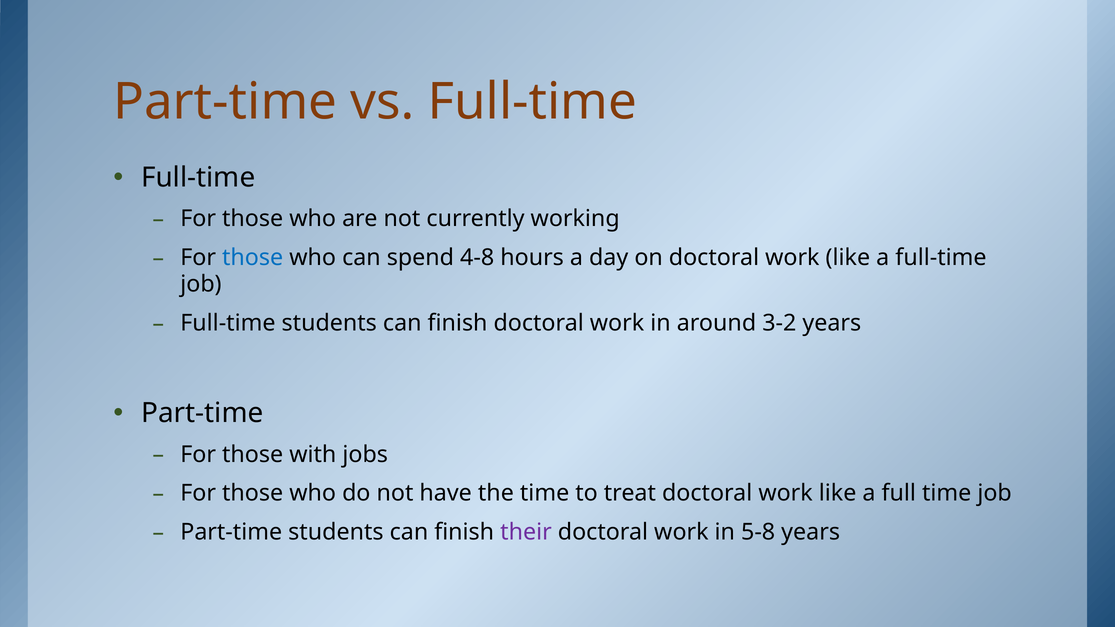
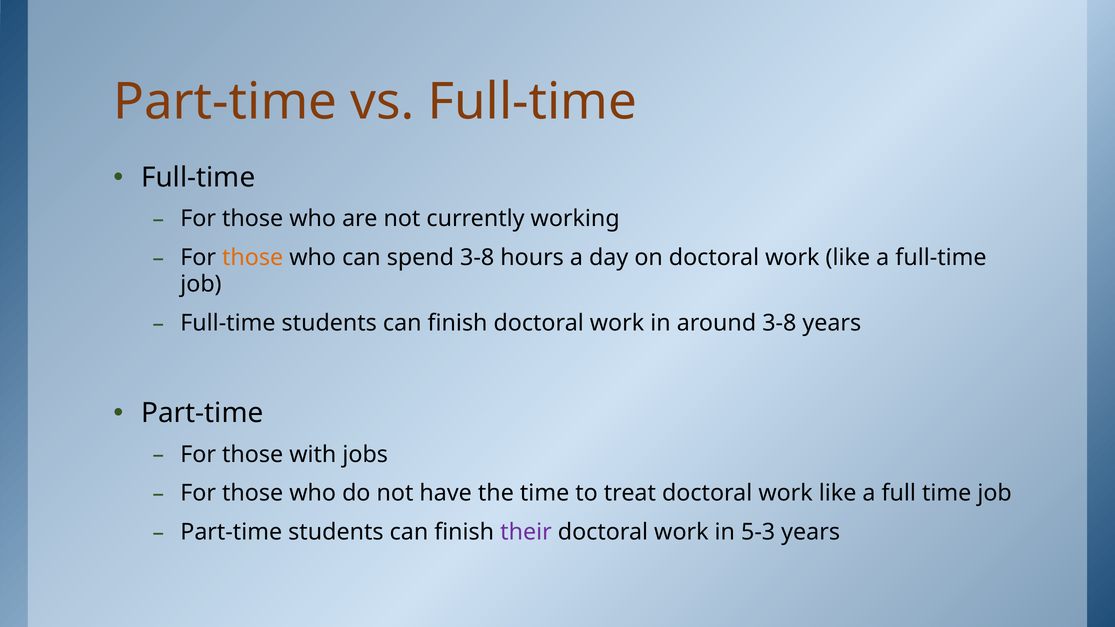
those at (253, 258) colour: blue -> orange
spend 4-8: 4-8 -> 3-8
around 3-2: 3-2 -> 3-8
5-8: 5-8 -> 5-3
